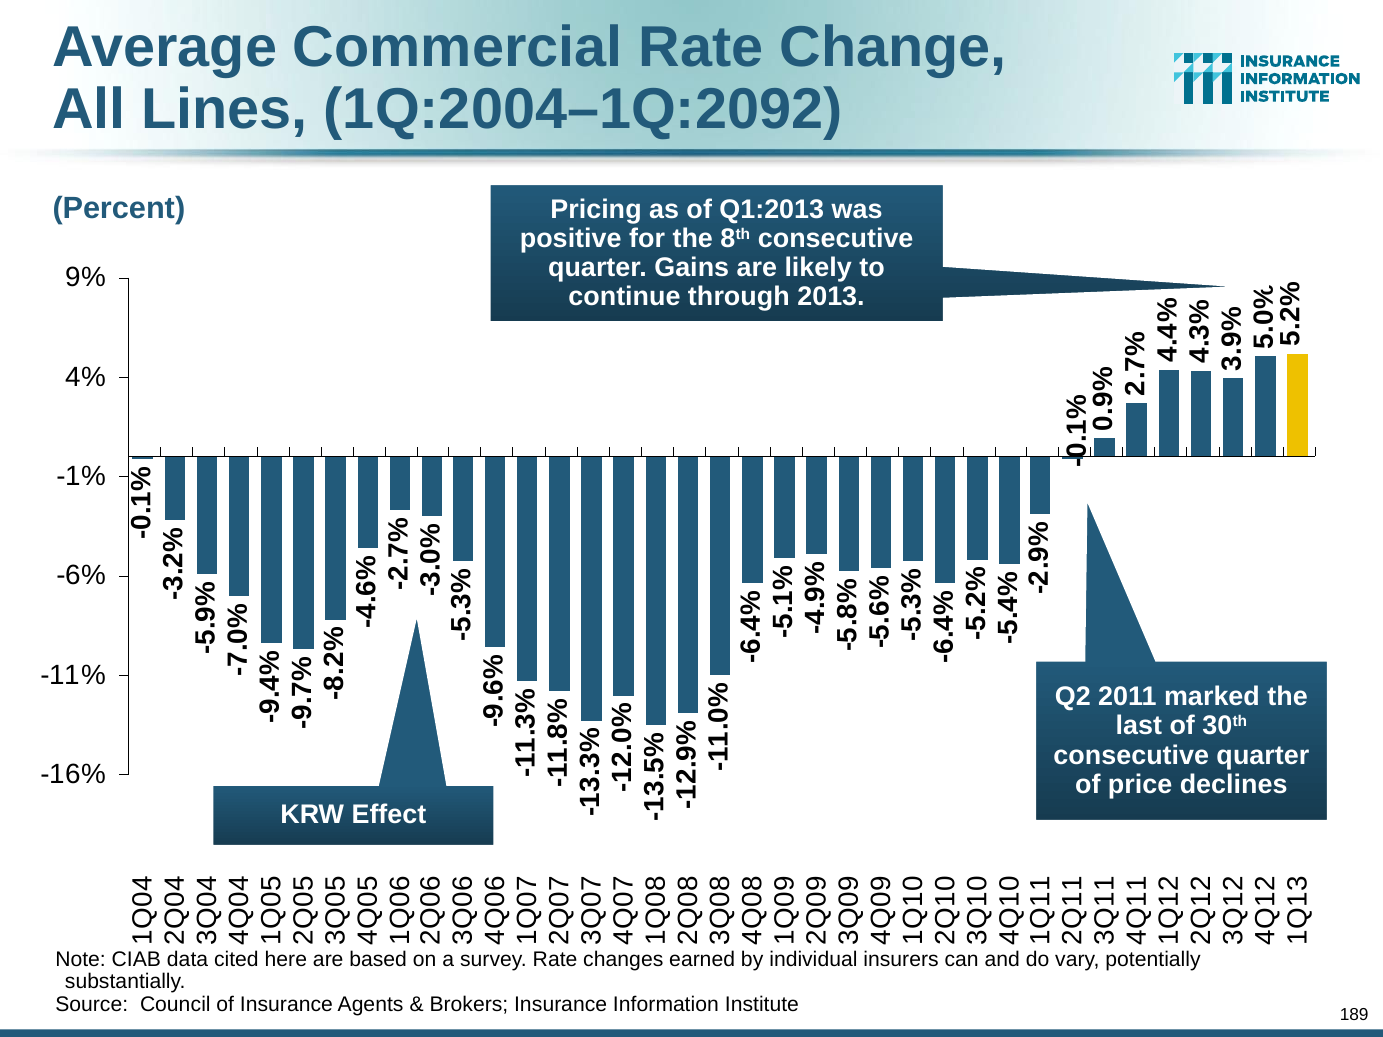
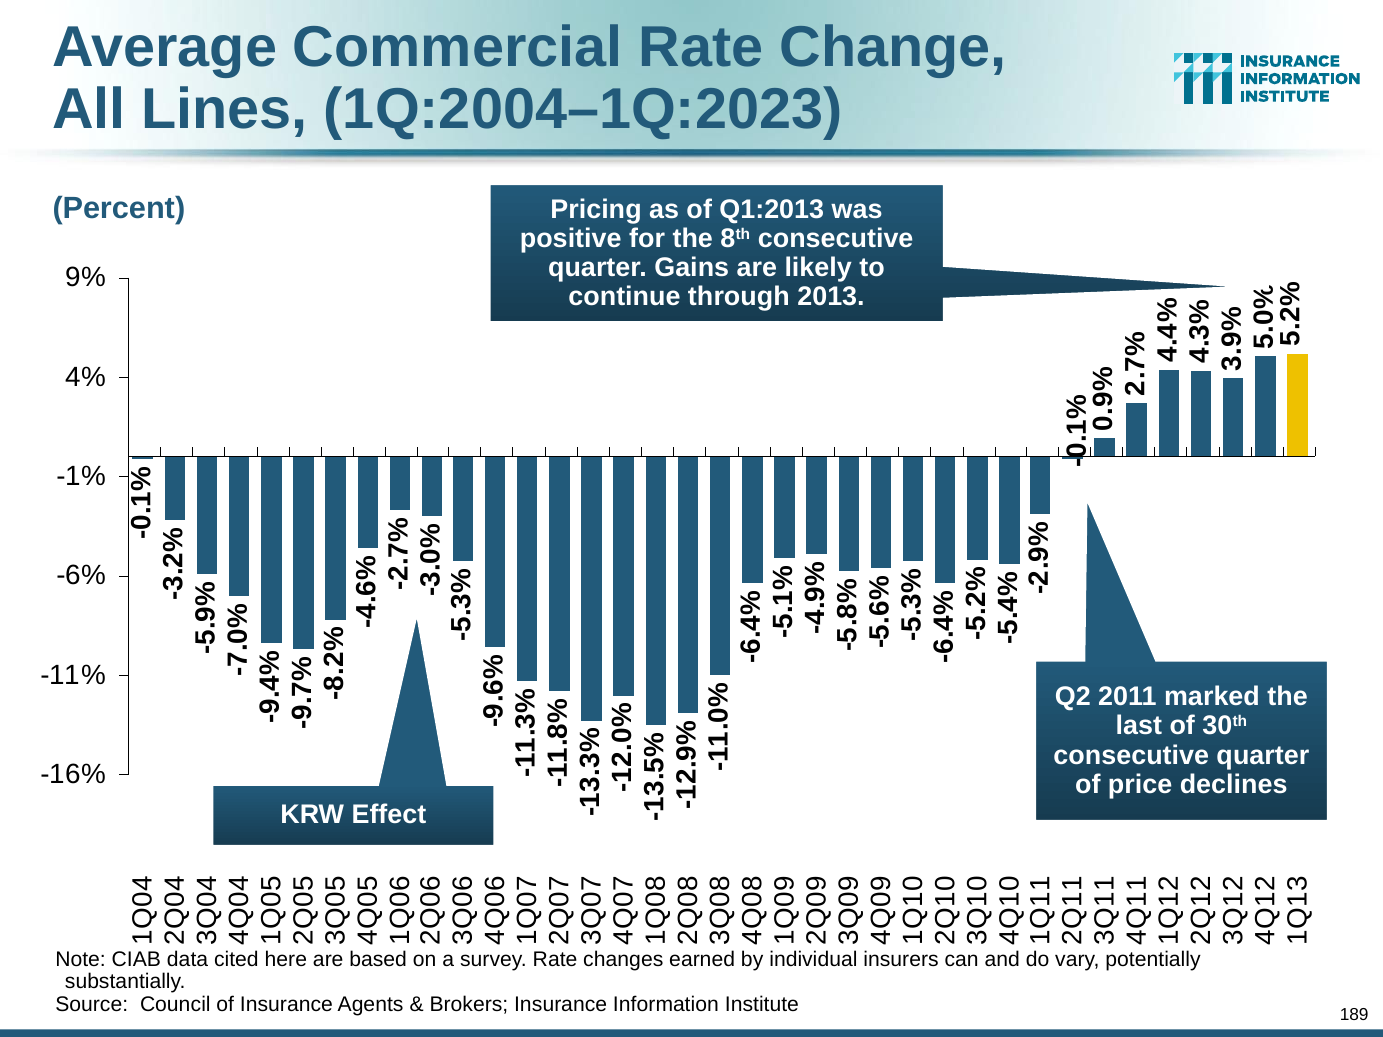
1Q:2004–1Q:2092: 1Q:2004–1Q:2092 -> 1Q:2004–1Q:2023
